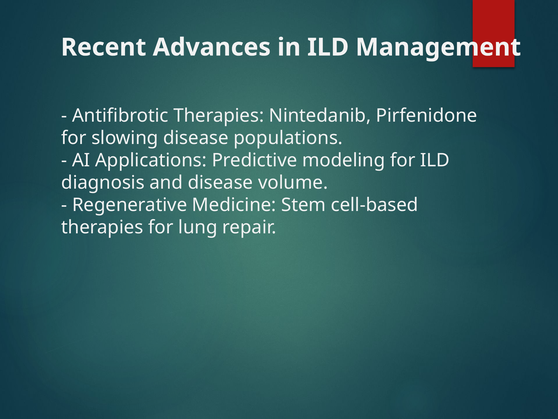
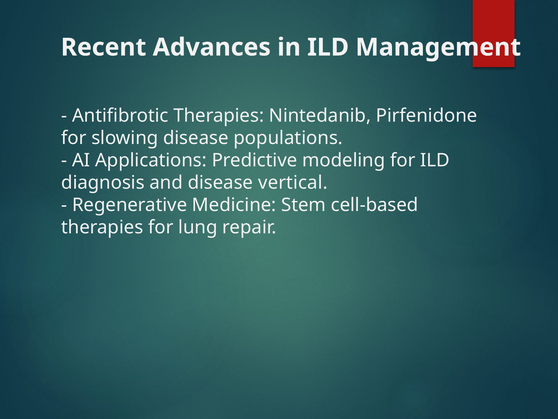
volume: volume -> vertical
